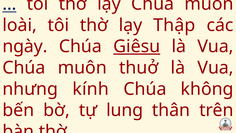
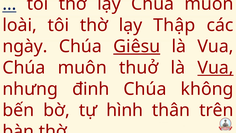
Vua at (215, 68) underline: none -> present
kính: kính -> đinh
lung: lung -> hình
